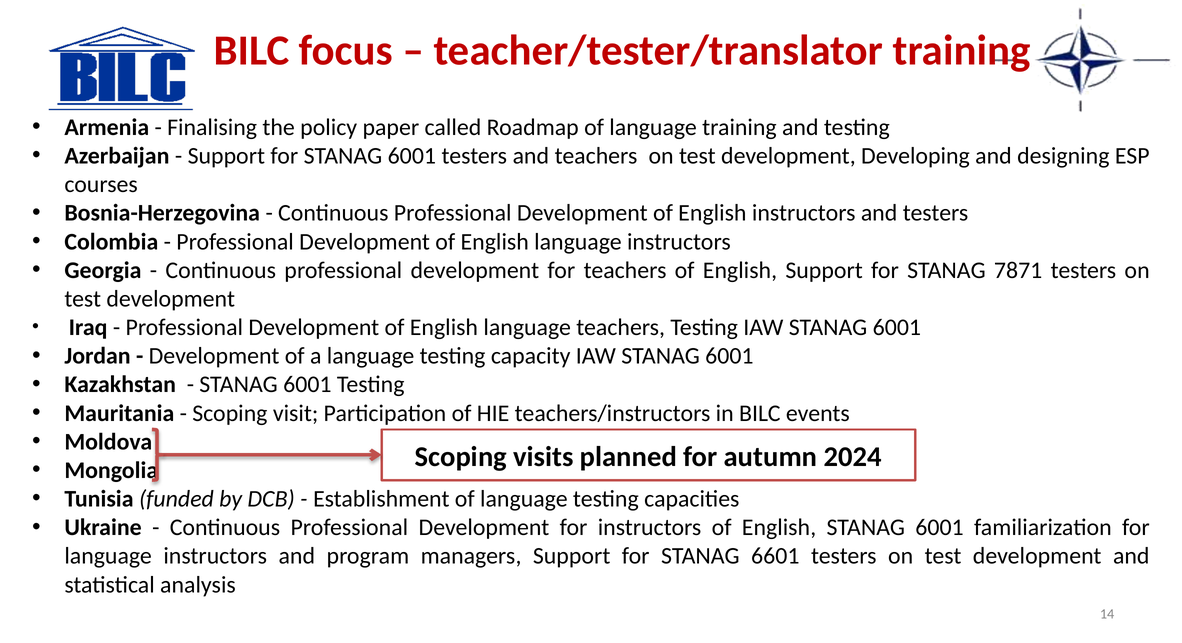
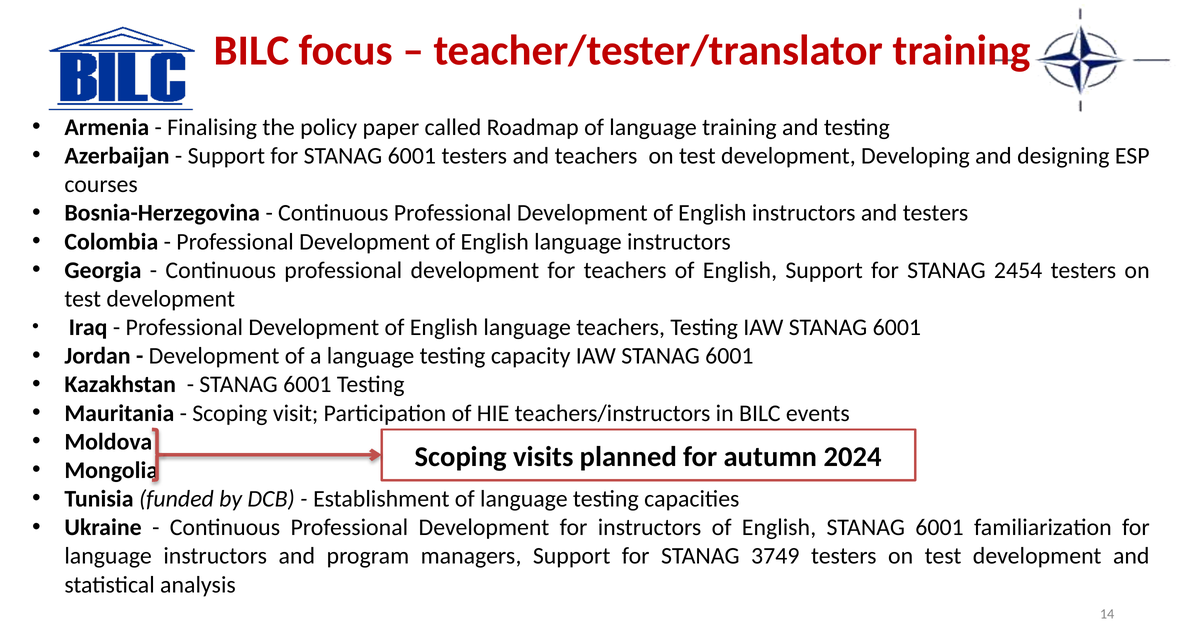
7871: 7871 -> 2454
6601: 6601 -> 3749
